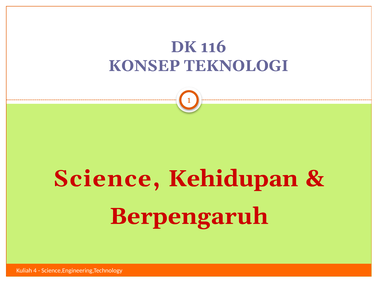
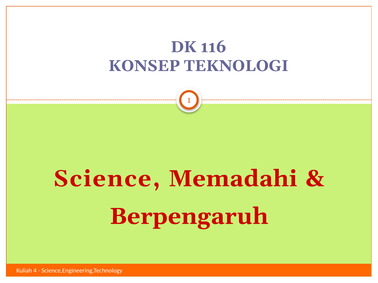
Kehidupan: Kehidupan -> Memadahi
